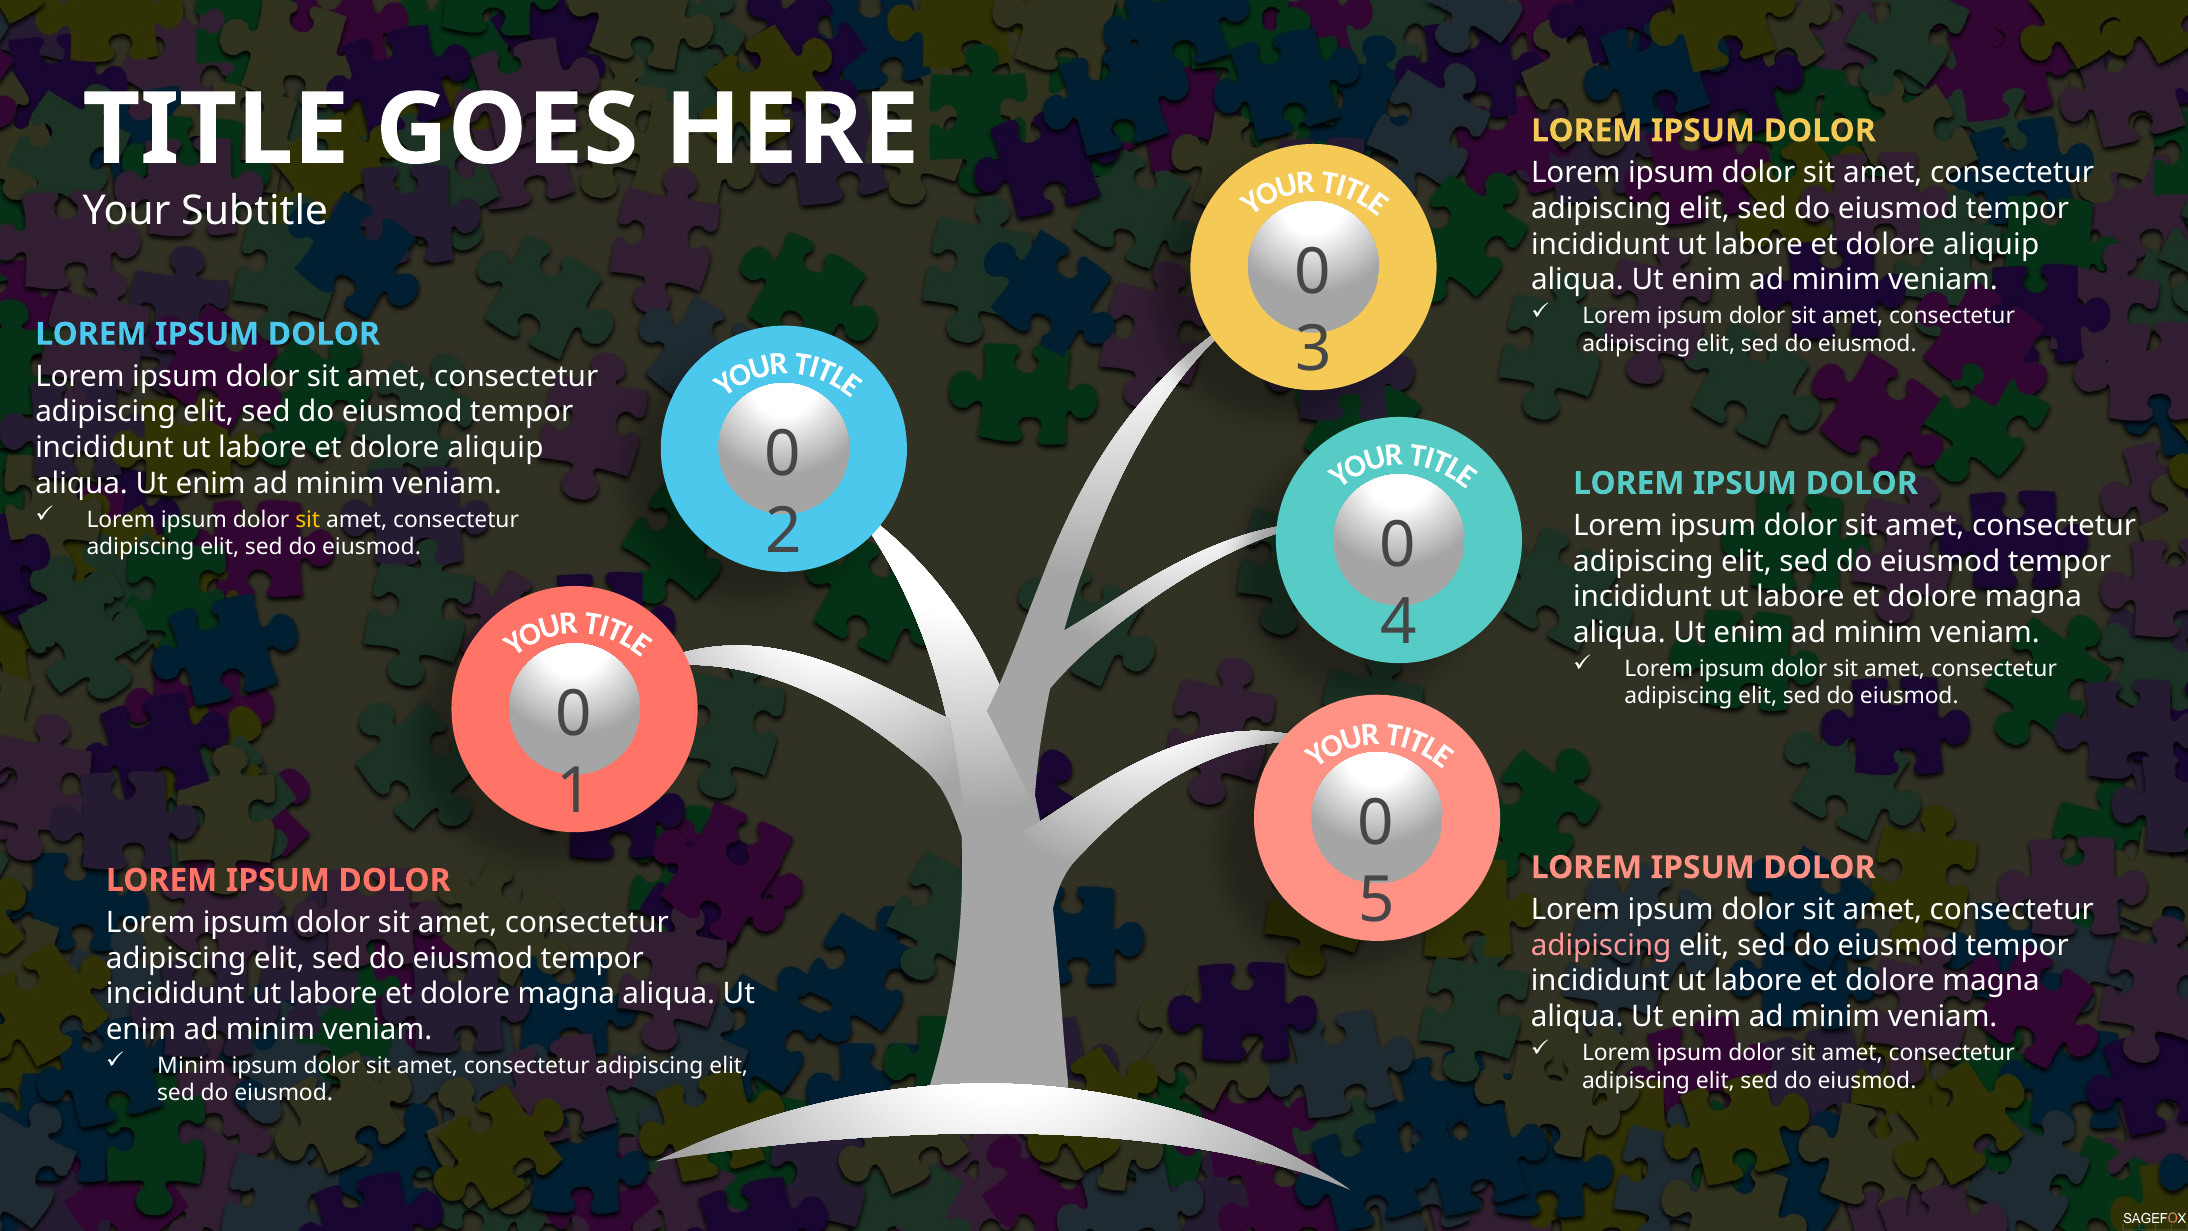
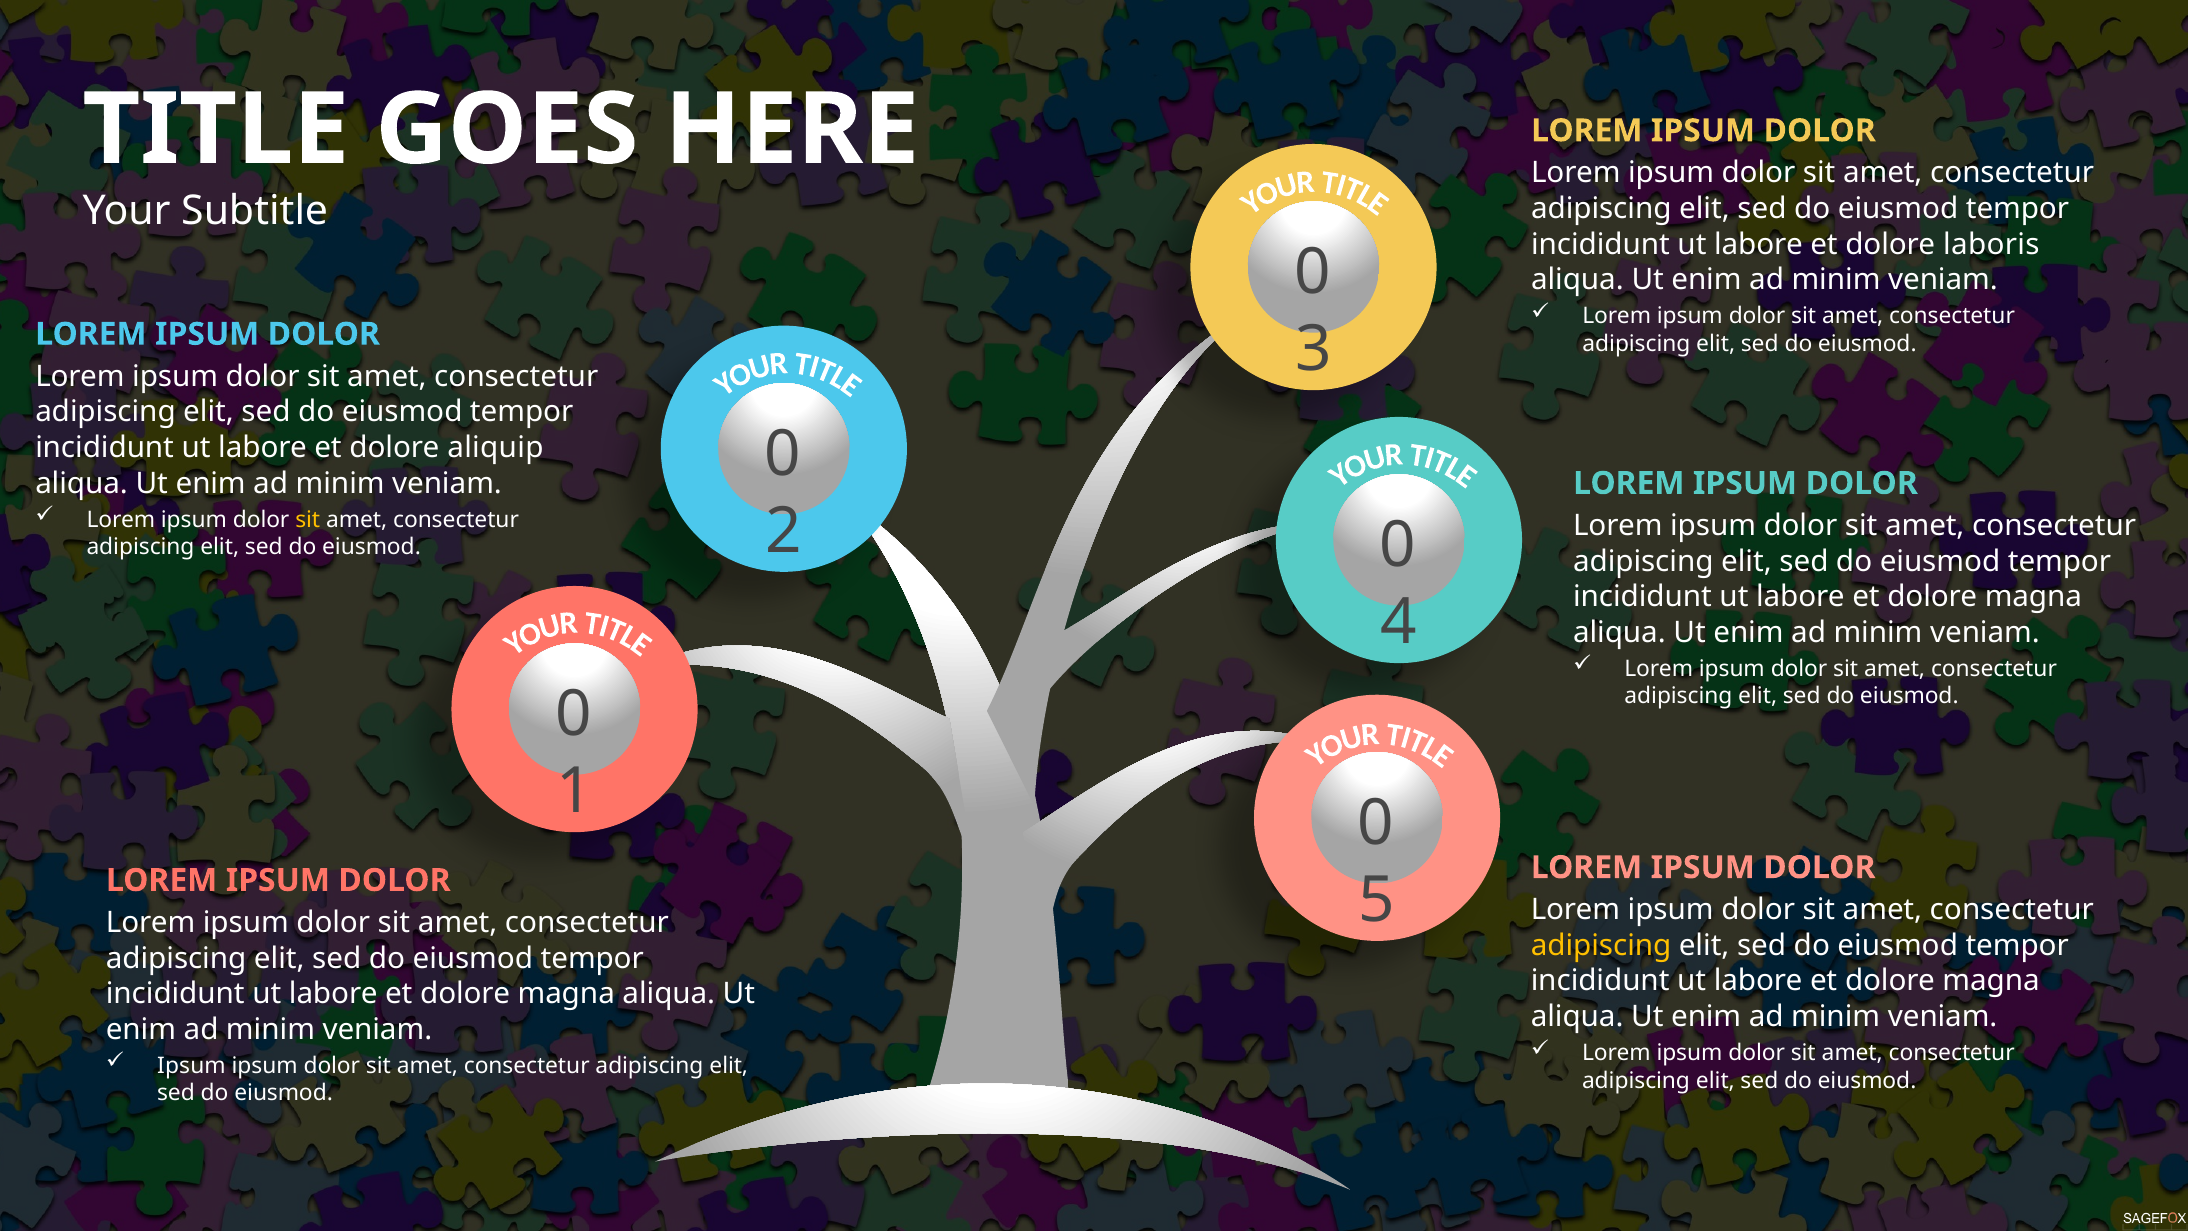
aliquip at (1991, 244): aliquip -> laboris
adipiscing at (1601, 945) colour: pink -> yellow
Minim at (191, 1066): Minim -> Ipsum
